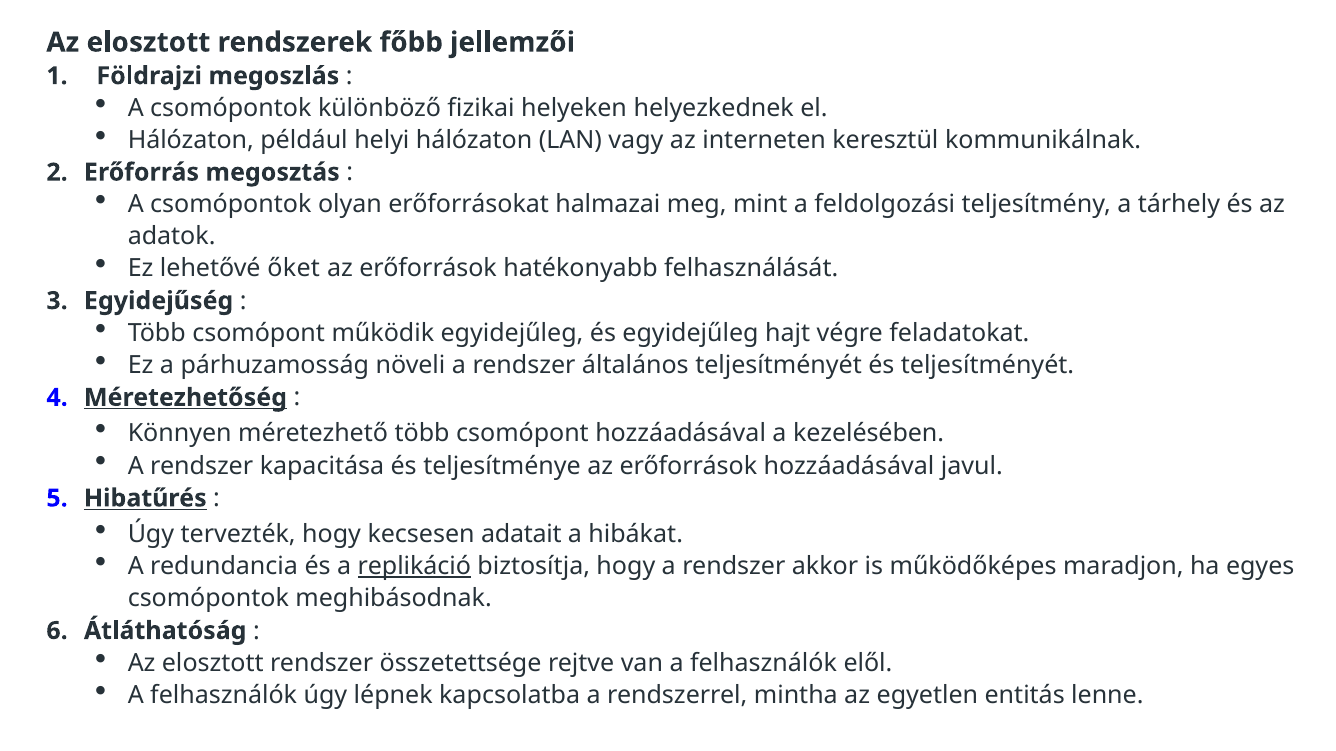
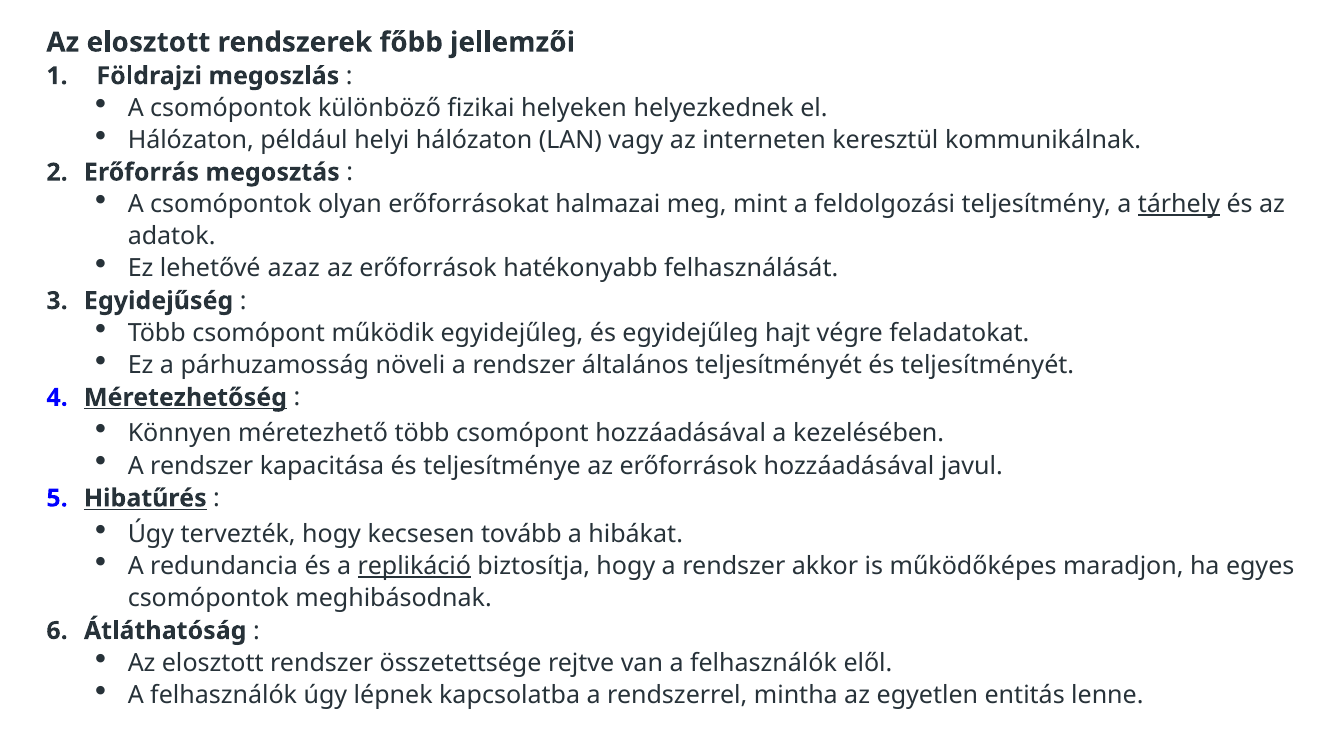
tárhely underline: none -> present
őket: őket -> azaz
adatait: adatait -> tovább
